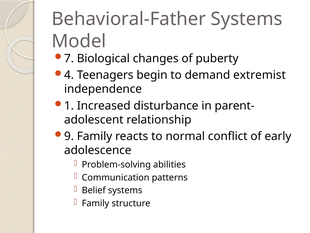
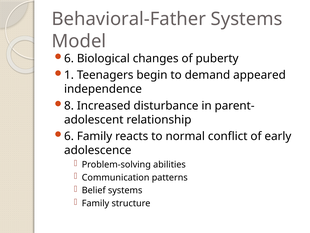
7 at (69, 58): 7 -> 6
4: 4 -> 1
extremist: extremist -> appeared
1: 1 -> 8
9 at (69, 136): 9 -> 6
